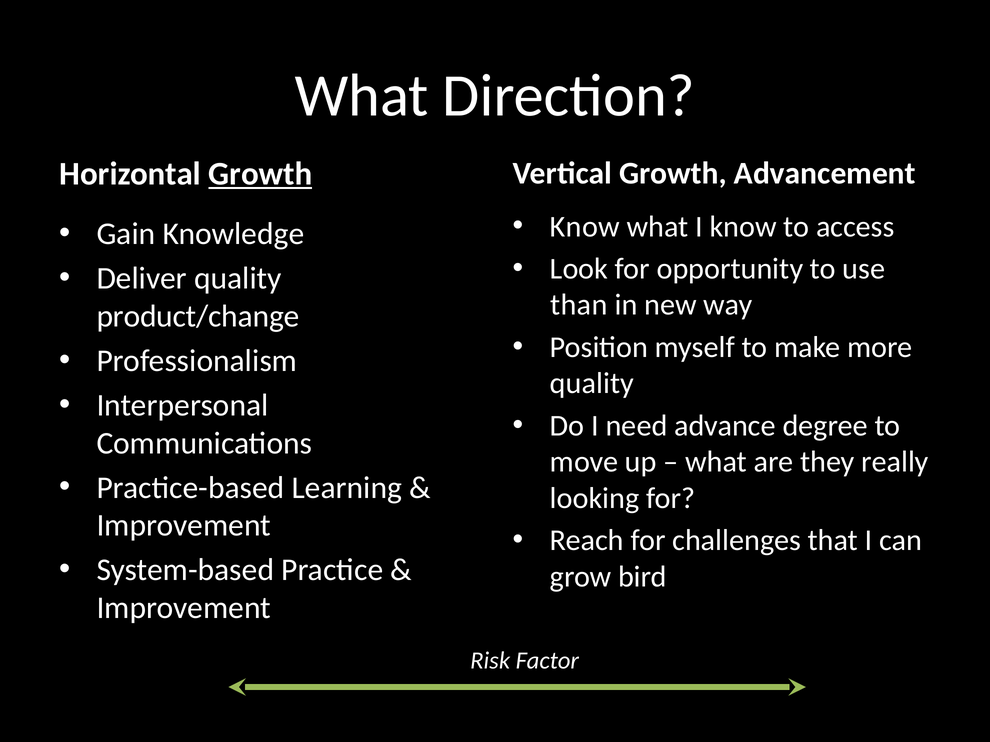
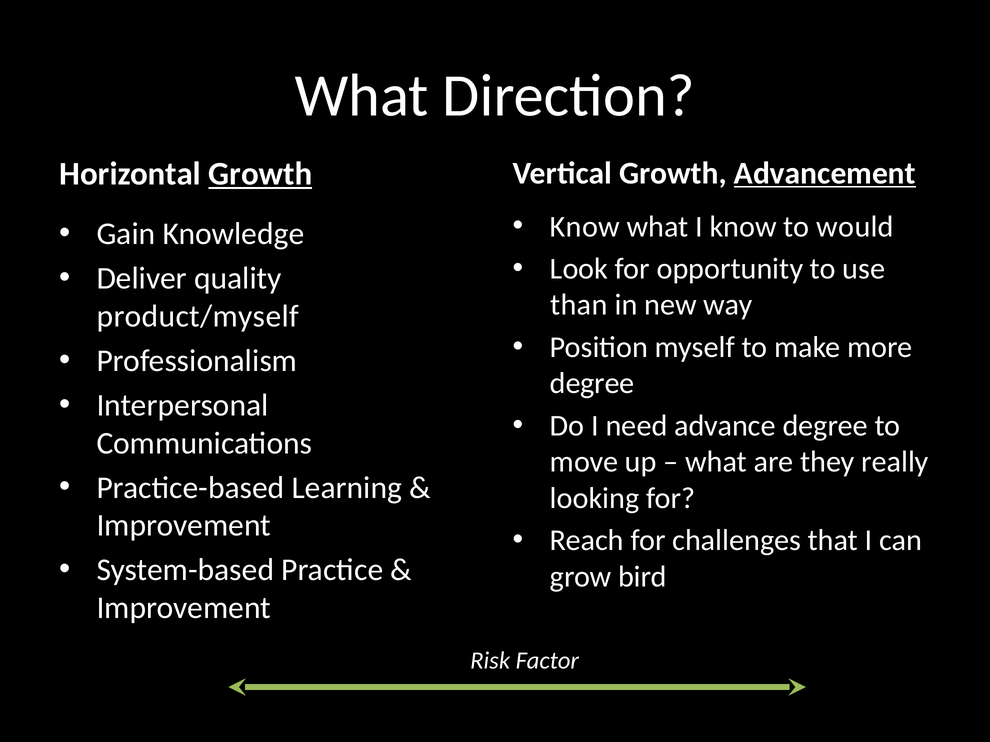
Advancement underline: none -> present
access: access -> would
product/change: product/change -> product/myself
quality at (592, 384): quality -> degree
